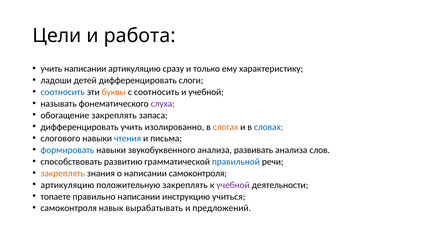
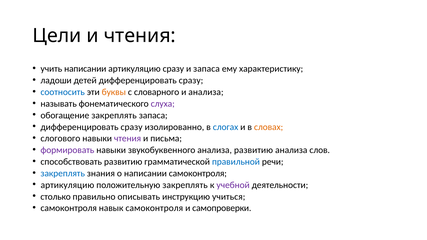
и работа: работа -> чтения
и только: только -> запаса
детей дифференцировать слоги: слоги -> сразу
с соотносить: соотносить -> словарного
и учебной: учебной -> анализа
учить at (132, 127): учить -> сразу
слогах colour: orange -> blue
словах colour: blue -> orange
чтения at (128, 139) colour: blue -> purple
формировать colour: blue -> purple
анализа развивать: развивать -> развитию
закреплять at (63, 174) colour: orange -> blue
топаете: топаете -> столько
правильно написании: написании -> описывать
навык вырабатывать: вырабатывать -> самоконтроля
предложений: предложений -> самопроверки
